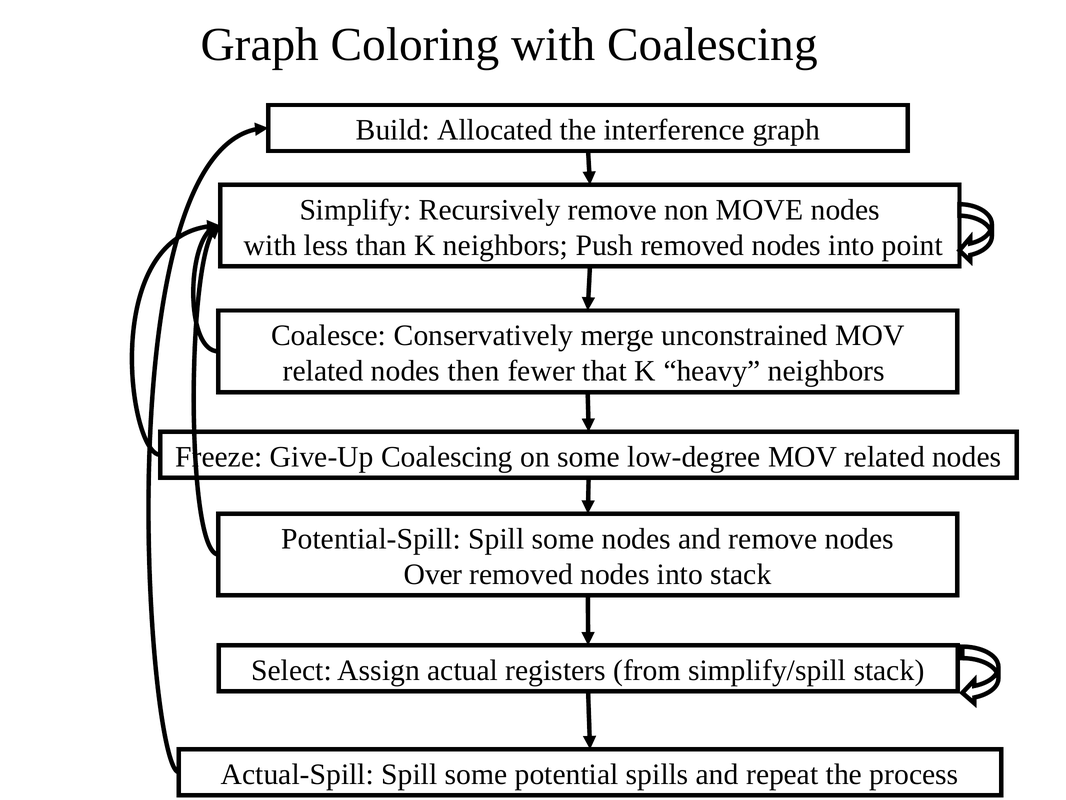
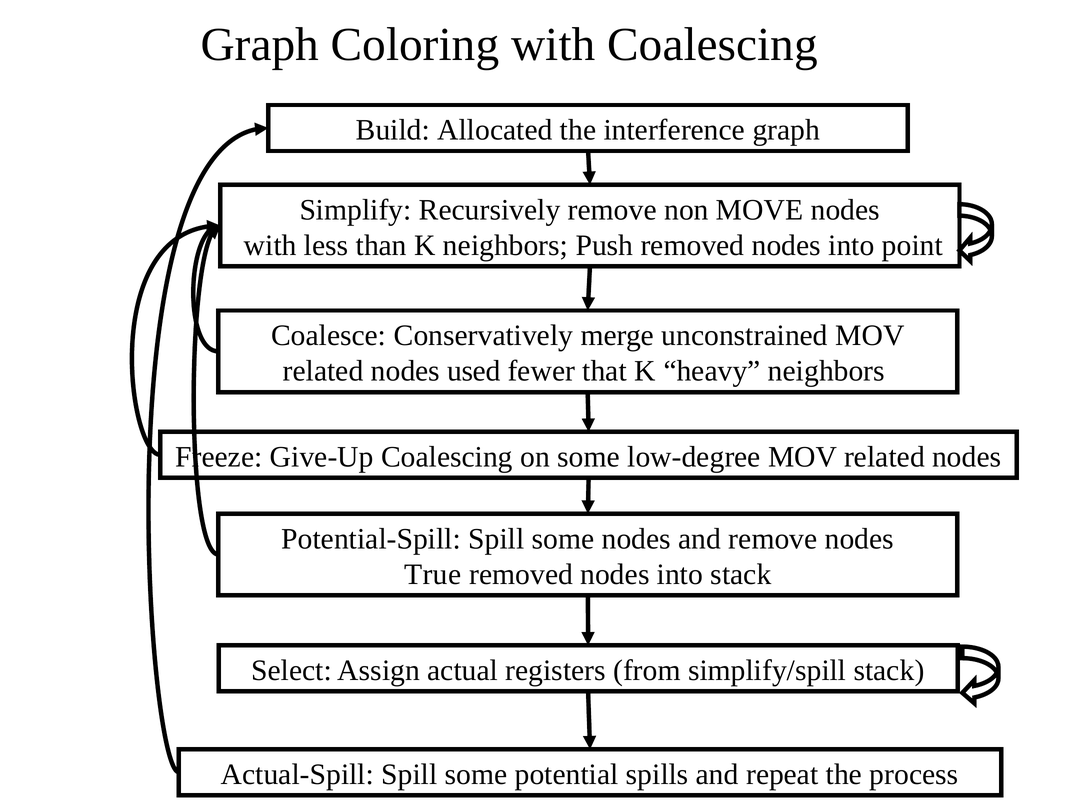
then: then -> used
Over: Over -> True
